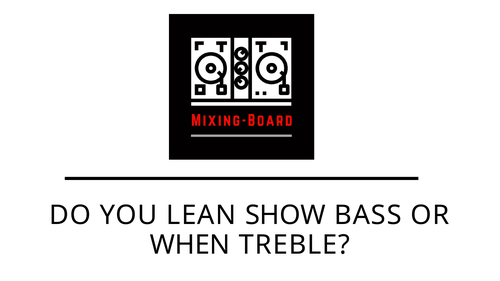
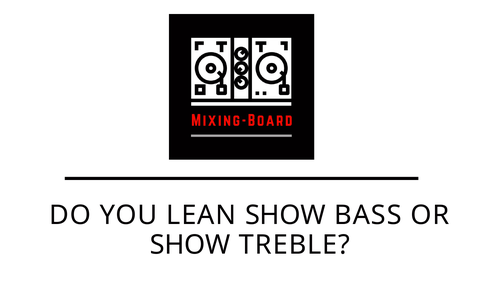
WHEN at (190, 245): WHEN -> SHOW
